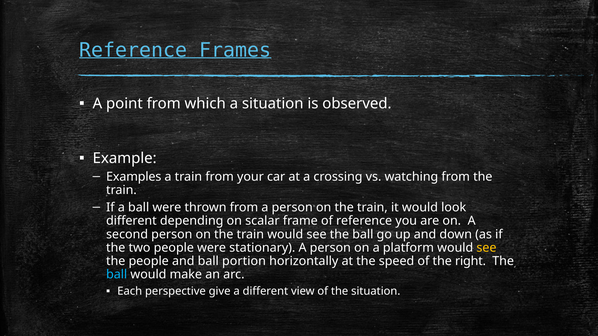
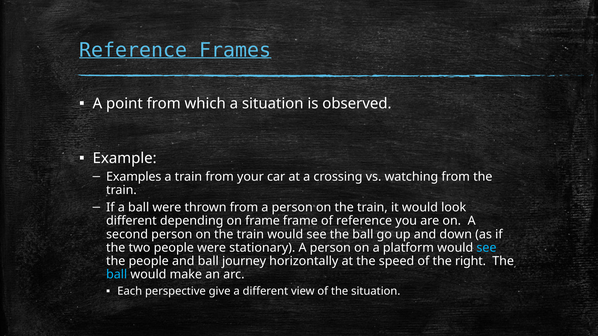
on scalar: scalar -> frame
see at (486, 248) colour: yellow -> light blue
portion: portion -> journey
